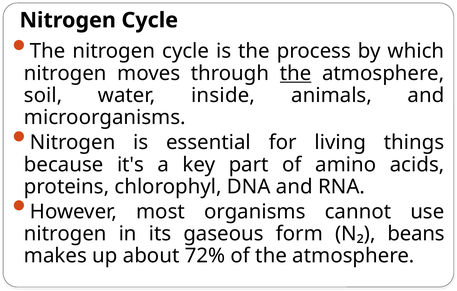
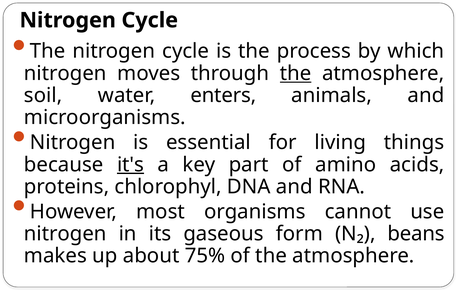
inside: inside -> enters
it's underline: none -> present
72%: 72% -> 75%
